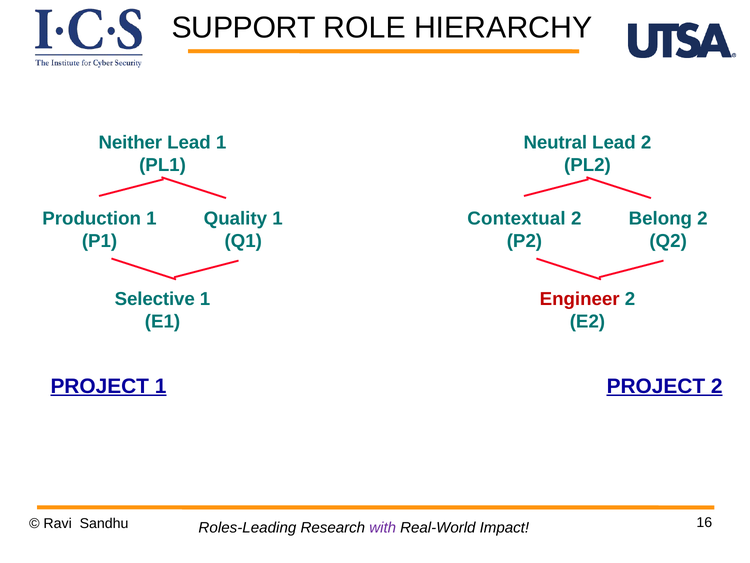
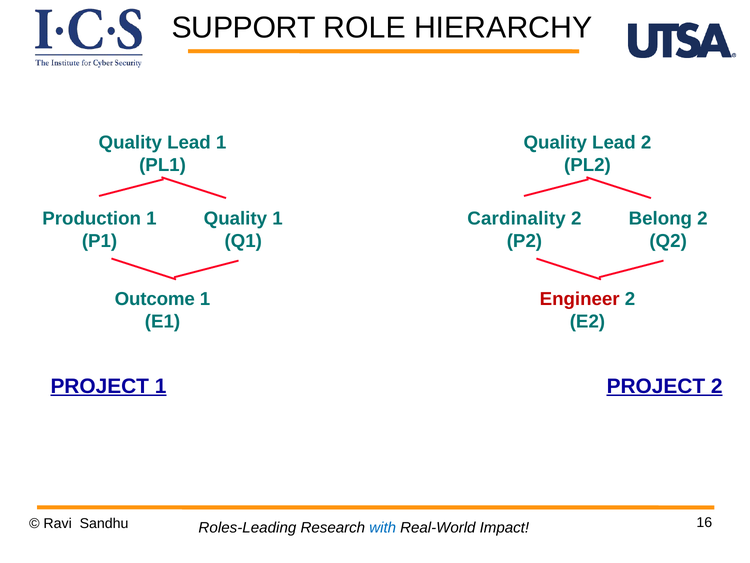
Neither at (130, 142): Neither -> Quality
Neutral at (555, 142): Neutral -> Quality
Contextual: Contextual -> Cardinality
Selective: Selective -> Outcome
with colour: purple -> blue
